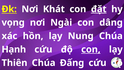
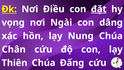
Khát: Khát -> Điều
Hạnh: Hạnh -> Chân
con at (91, 49) underline: present -> none
